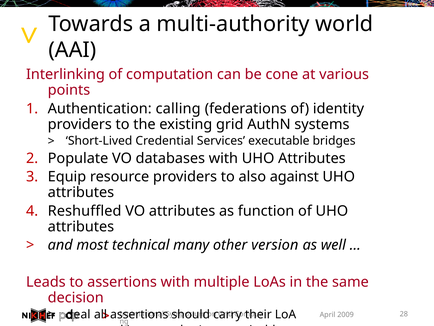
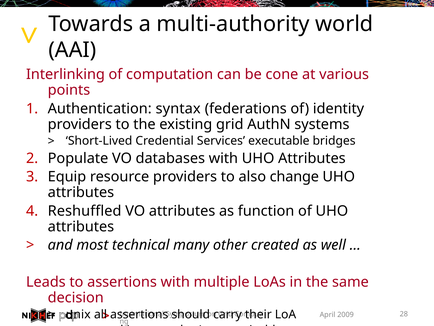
calling: calling -> syntax
against: against -> change
version: version -> created
deal: deal -> unix
